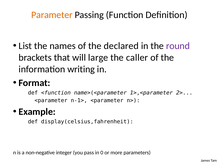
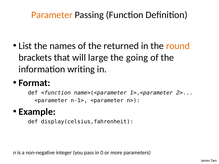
declared: declared -> returned
round colour: purple -> orange
caller: caller -> going
